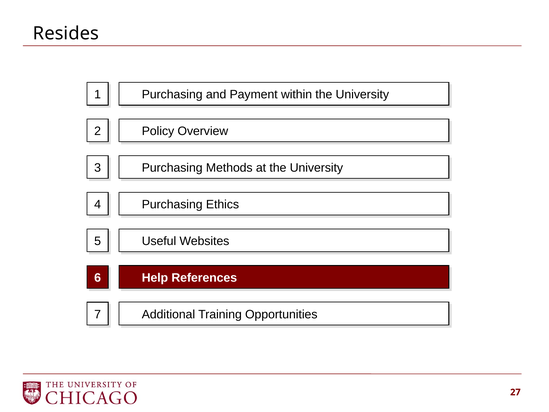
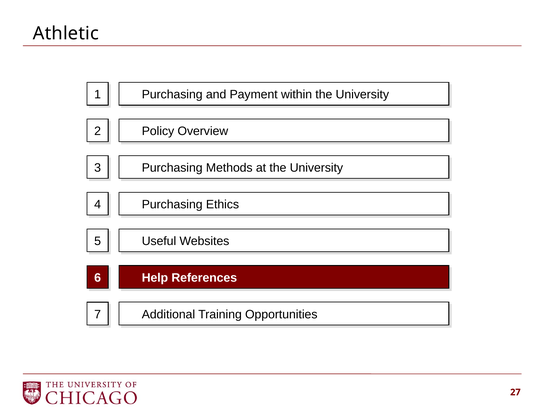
Resides: Resides -> Athletic
